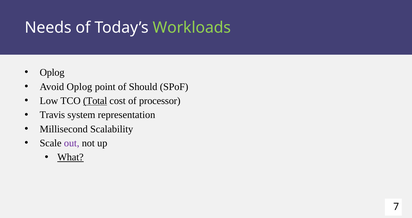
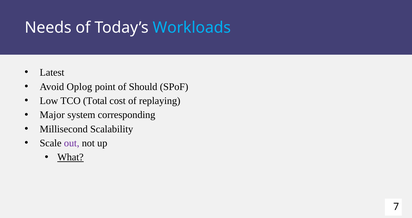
Workloads colour: light green -> light blue
Oplog at (52, 72): Oplog -> Latest
Total underline: present -> none
processor: processor -> replaying
Travis: Travis -> Major
representation: representation -> corresponding
